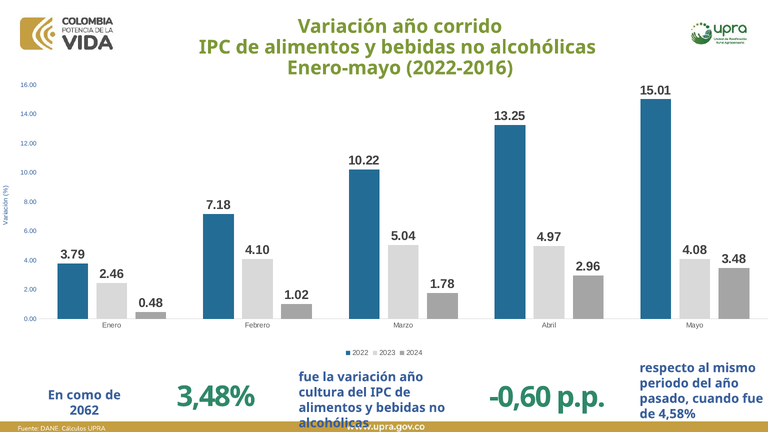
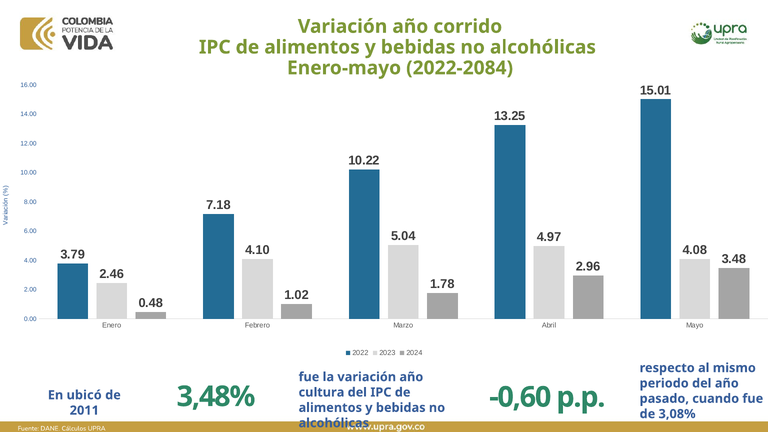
2022-2016: 2022-2016 -> 2022-2084
como: como -> ubicó
2062: 2062 -> 2011
4,58%: 4,58% -> 3,08%
